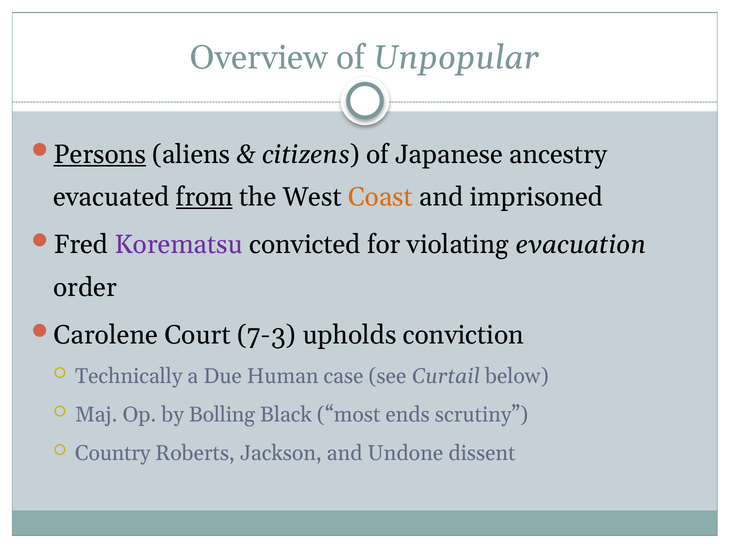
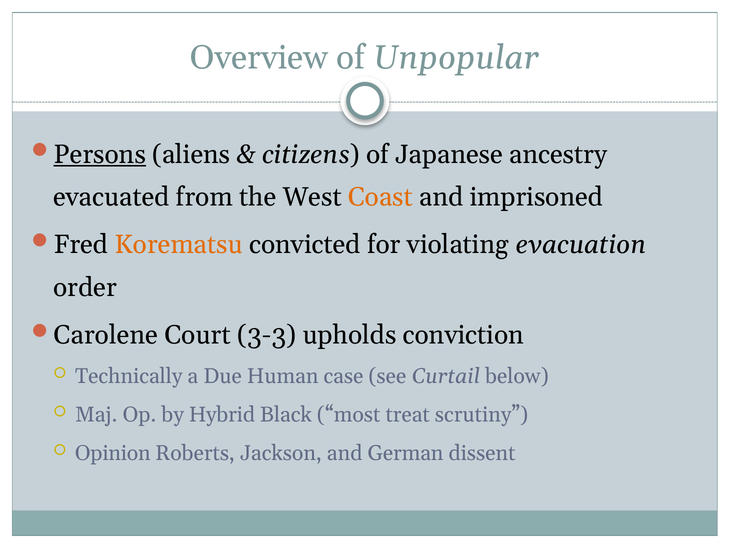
from underline: present -> none
Korematsu colour: purple -> orange
7-3: 7-3 -> 3-3
Bolling: Bolling -> Hybrid
ends: ends -> treat
Country: Country -> Opinion
Undone: Undone -> German
